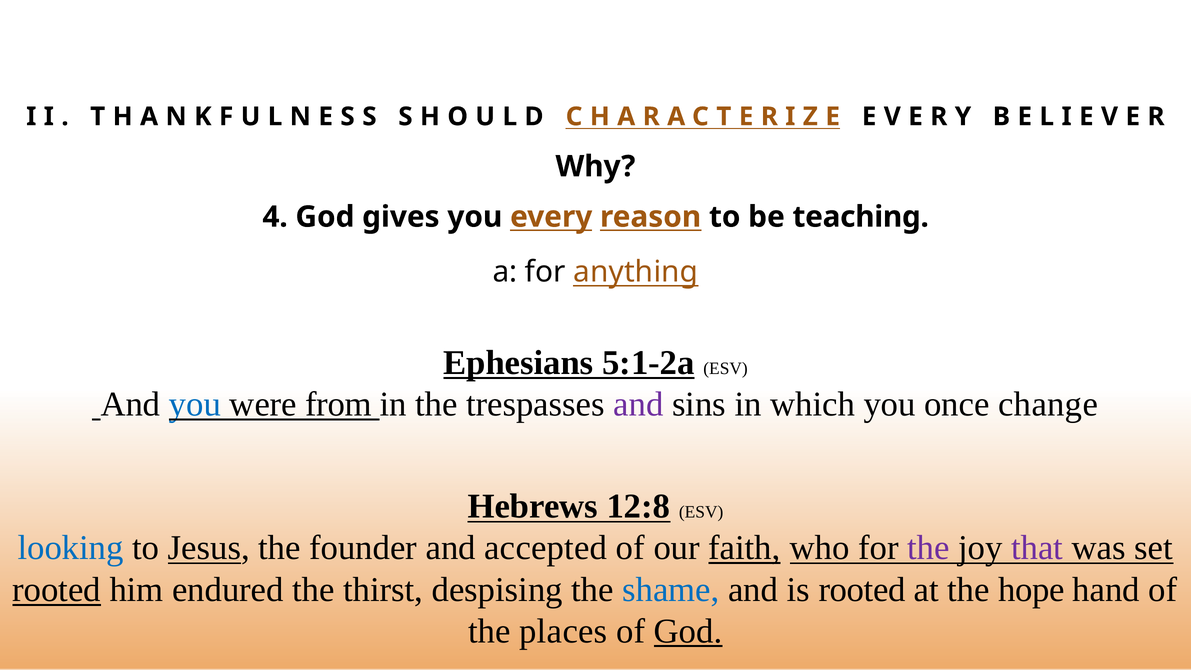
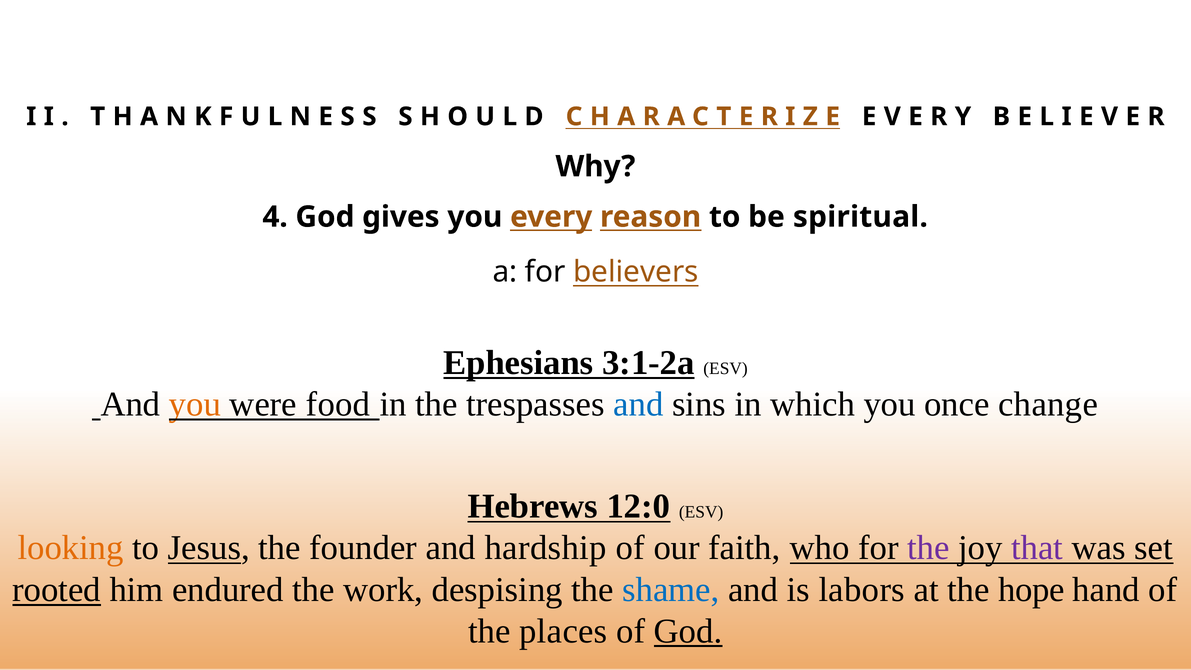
teaching: teaching -> spiritual
anything: anything -> believers
5:1-2a: 5:1-2a -> 3:1-2a
you at (195, 404) colour: blue -> orange
from: from -> food
and at (638, 404) colour: purple -> blue
12:8: 12:8 -> 12:0
looking colour: blue -> orange
accepted: accepted -> hardship
faith underline: present -> none
thirst: thirst -> work
is rooted: rooted -> labors
